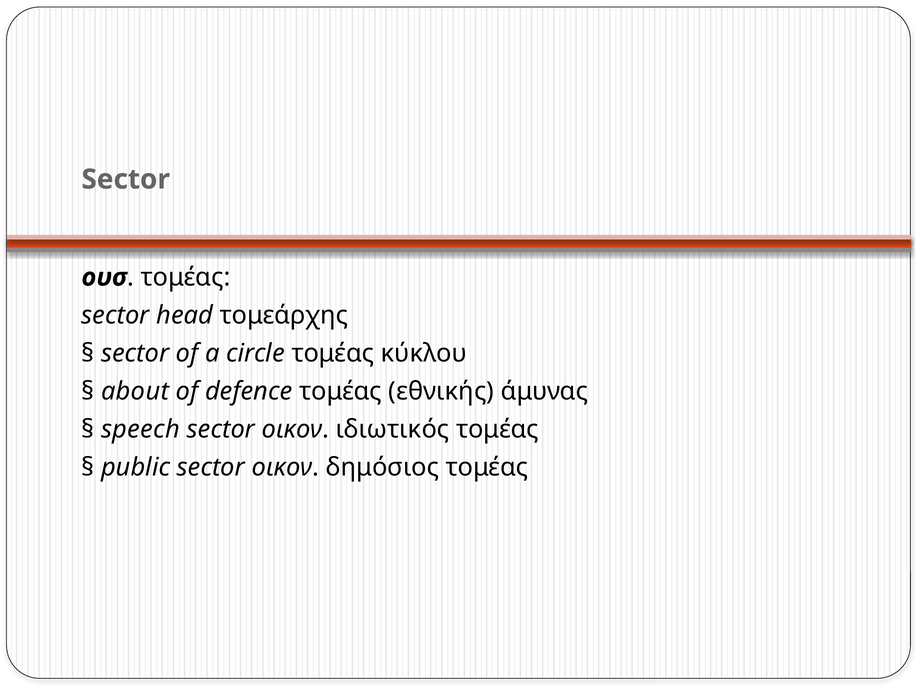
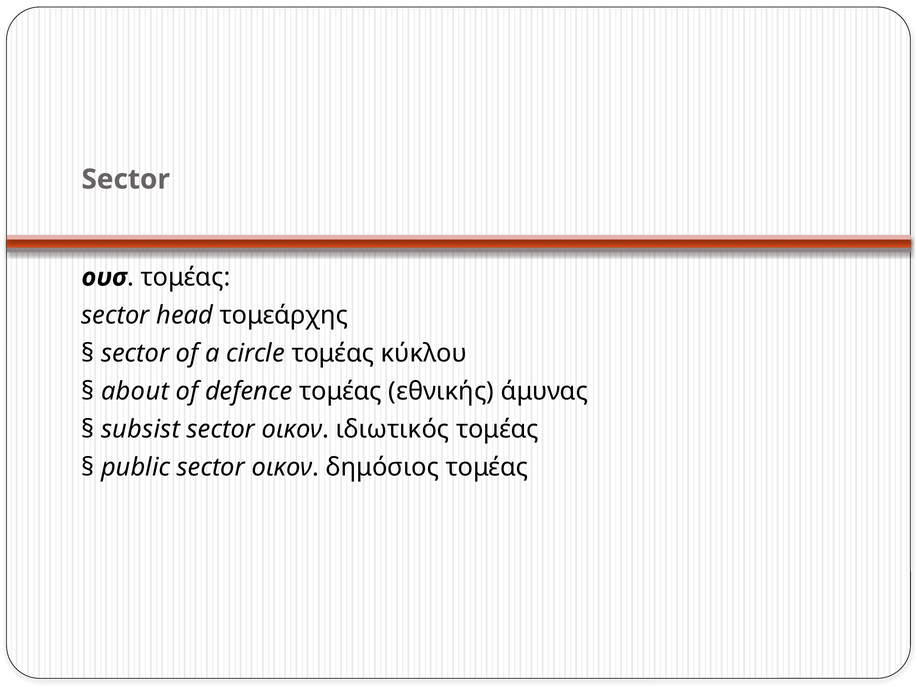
speech: speech -> subsist
